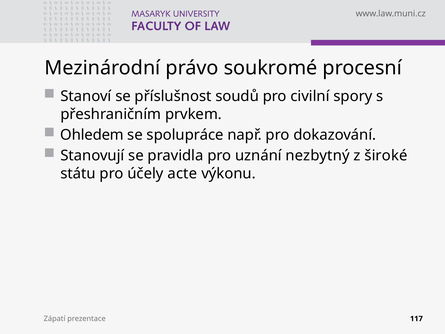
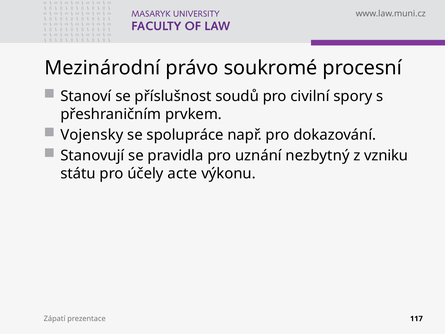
Ohledem: Ohledem -> Vojensky
široké: široké -> vzniku
